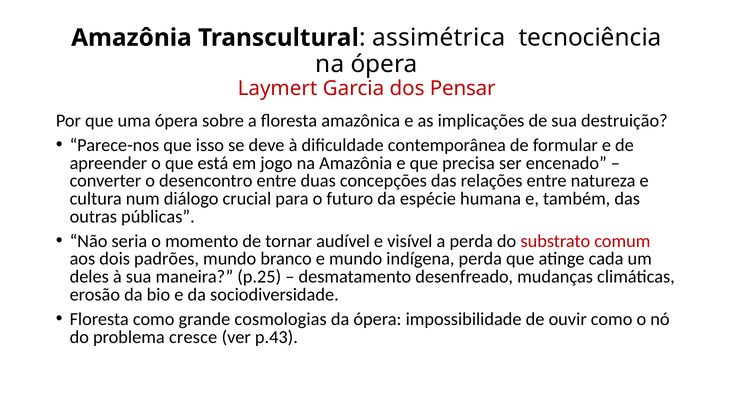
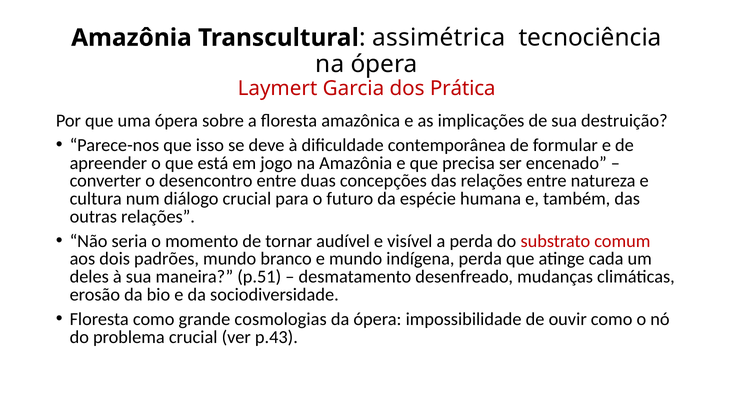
Pensar: Pensar -> Prática
outras públicas: públicas -> relações
p.25: p.25 -> p.51
problema cresce: cresce -> crucial
